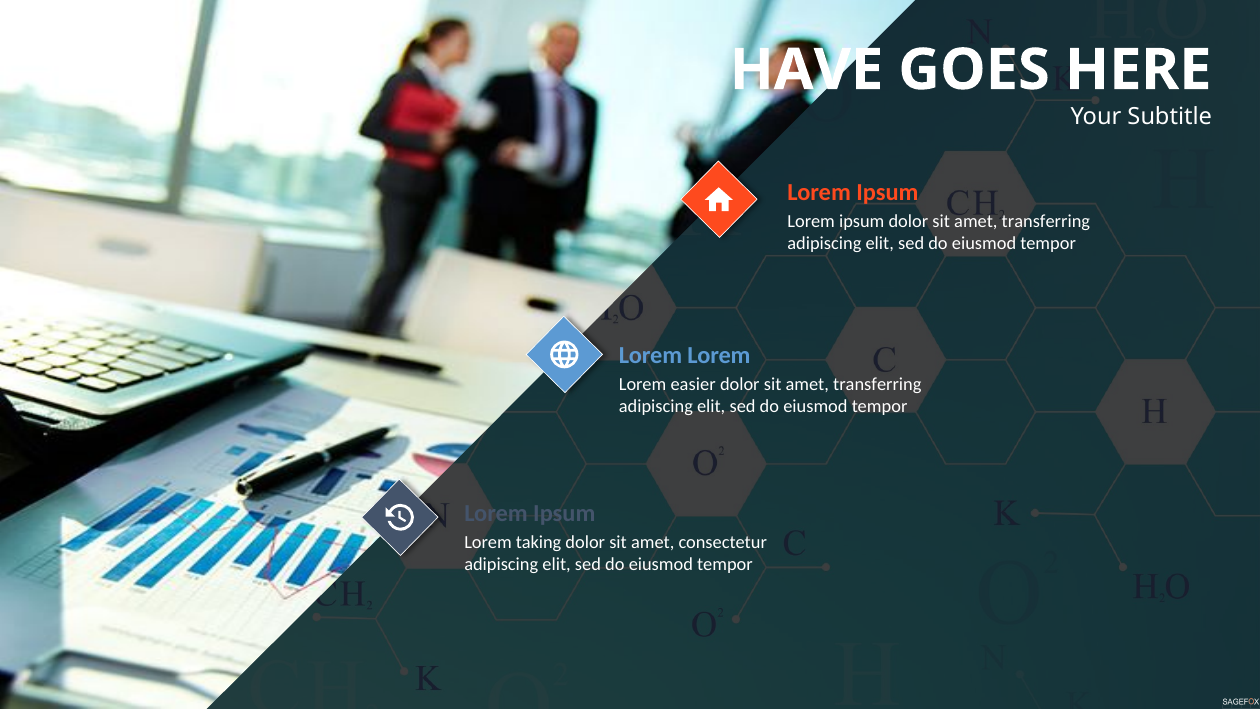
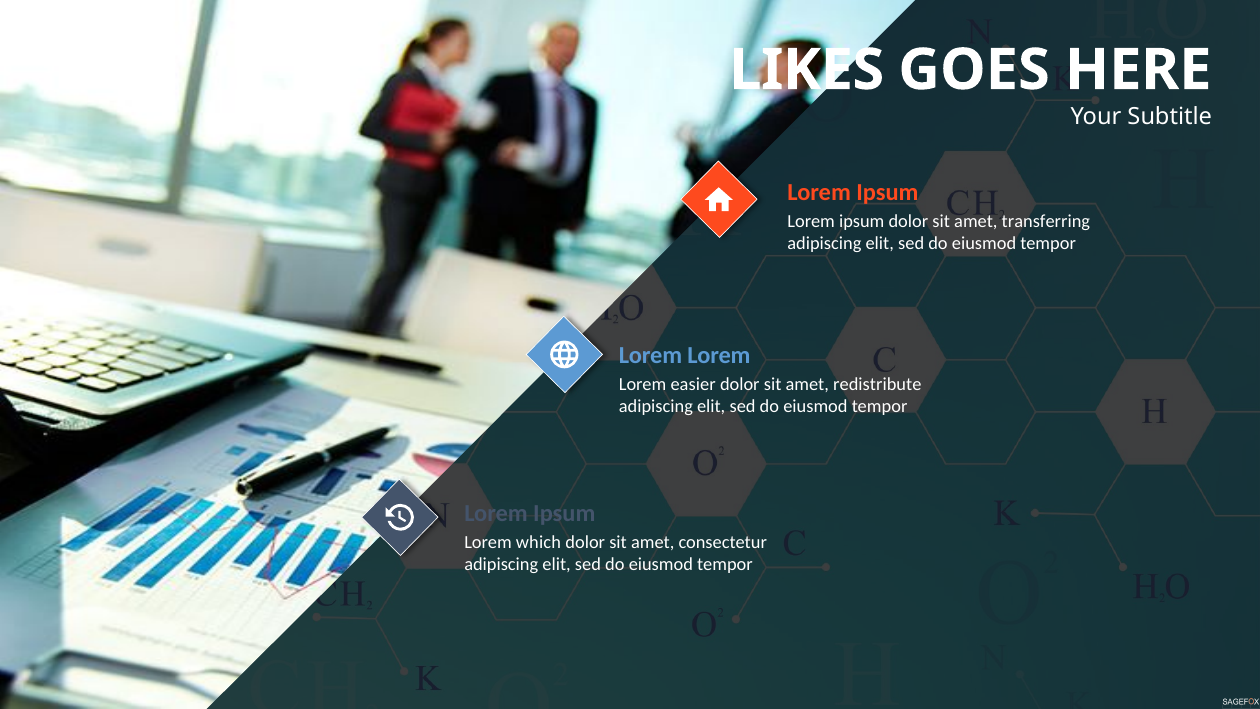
HAVE: HAVE -> LIKES
transferring at (877, 384): transferring -> redistribute
taking: taking -> which
